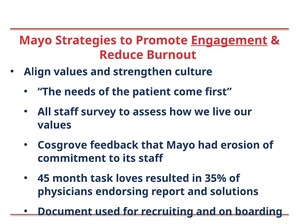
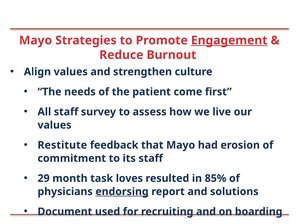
Cosgrove: Cosgrove -> Restitute
45: 45 -> 29
35%: 35% -> 85%
endorsing underline: none -> present
